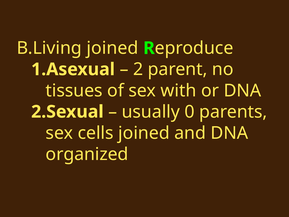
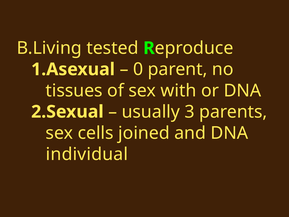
joined at (112, 48): joined -> tested
2: 2 -> 0
0: 0 -> 3
organized: organized -> individual
